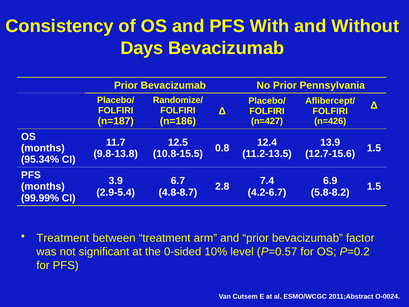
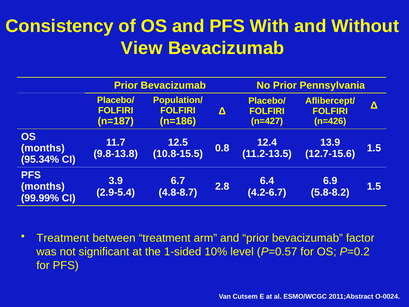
Days: Days -> View
Randomize/: Randomize/ -> Population/
7.4: 7.4 -> 6.4
0-sided: 0-sided -> 1-sided
